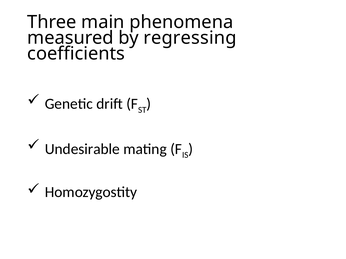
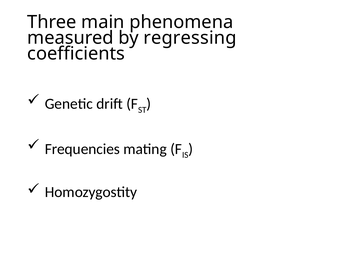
Undesirable: Undesirable -> Frequencies
